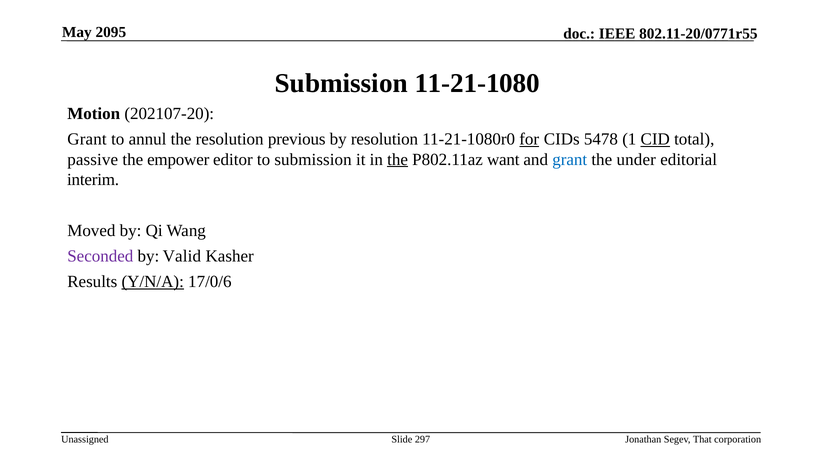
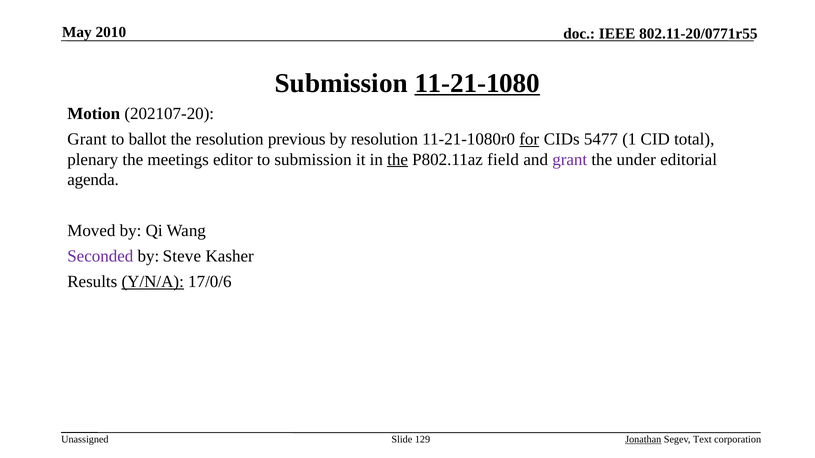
2095: 2095 -> 2010
11-21-1080 underline: none -> present
annul: annul -> ballot
5478: 5478 -> 5477
CID underline: present -> none
passive: passive -> plenary
empower: empower -> meetings
want: want -> field
grant at (570, 160) colour: blue -> purple
interim: interim -> agenda
Valid: Valid -> Steve
297: 297 -> 129
Jonathan underline: none -> present
That: That -> Text
